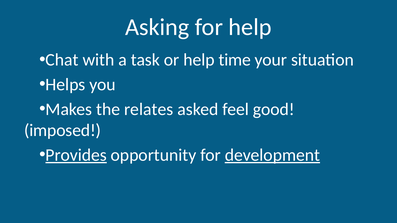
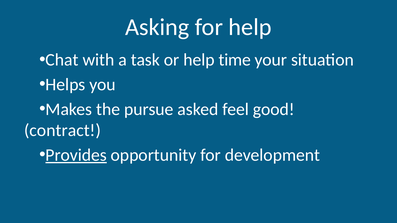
relates: relates -> pursue
imposed: imposed -> contract
development underline: present -> none
